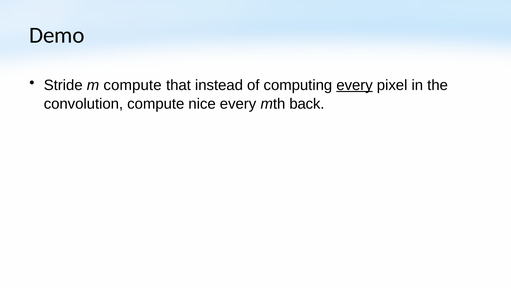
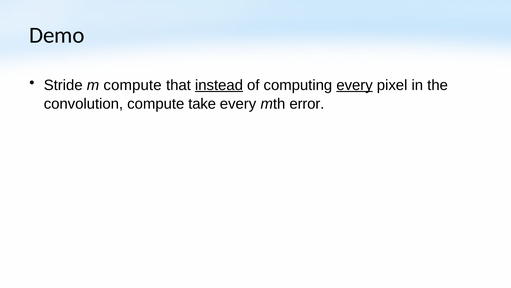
instead underline: none -> present
nice: nice -> take
back: back -> error
